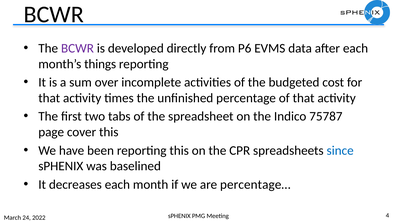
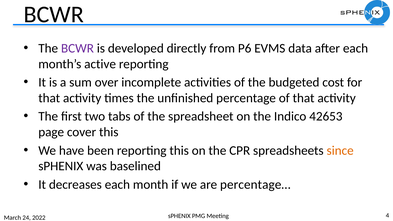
things: things -> active
75787: 75787 -> 42653
since colour: blue -> orange
